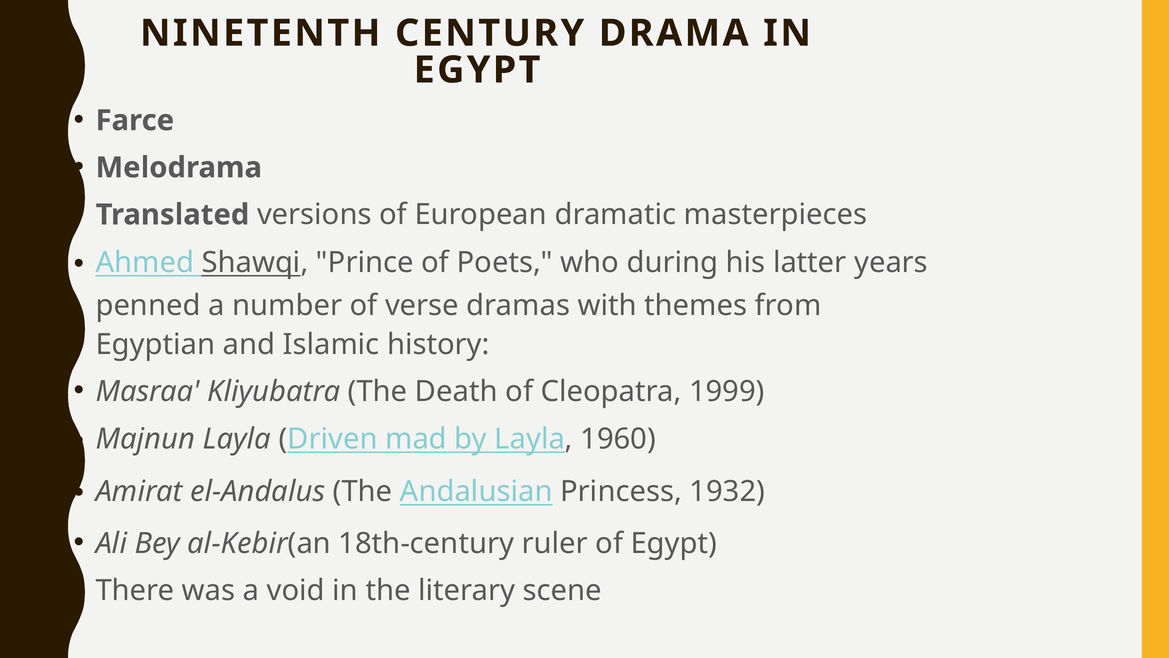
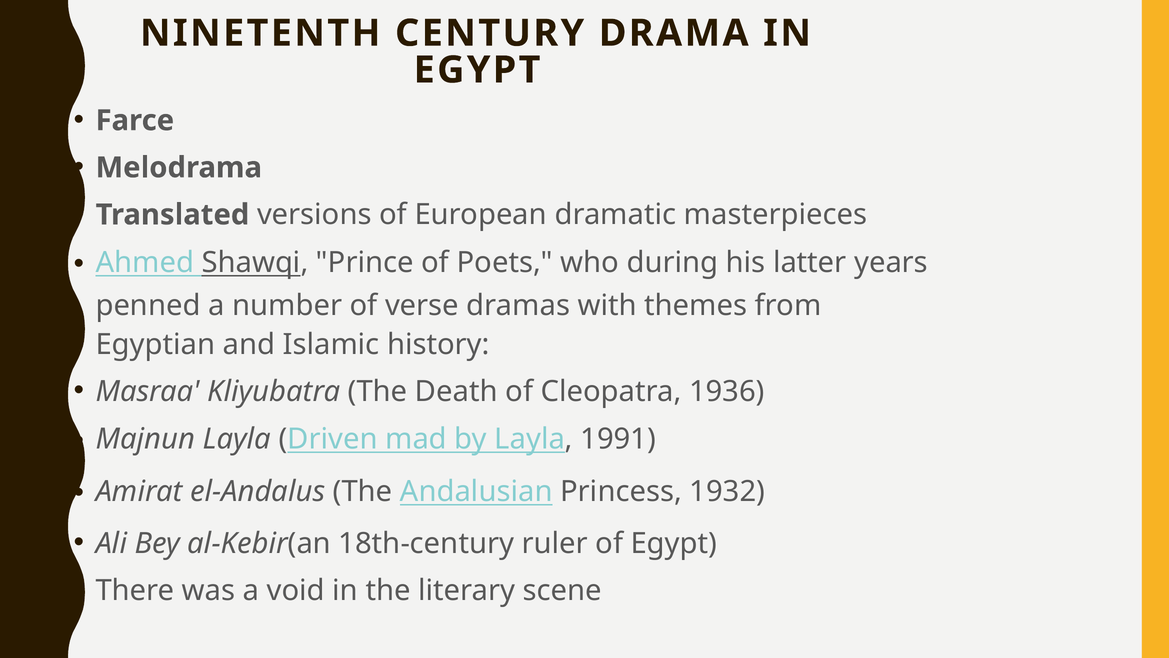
1999: 1999 -> 1936
1960: 1960 -> 1991
